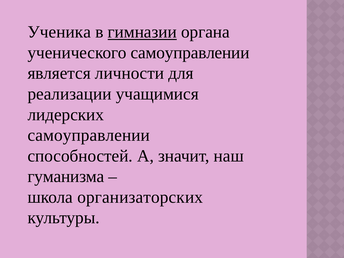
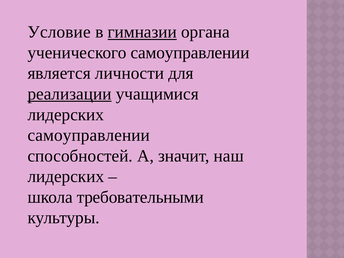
Ученика: Ученика -> Условие
реализации underline: none -> present
гуманизма at (66, 176): гуманизма -> лидерских
организаторских: организаторских -> требовательными
